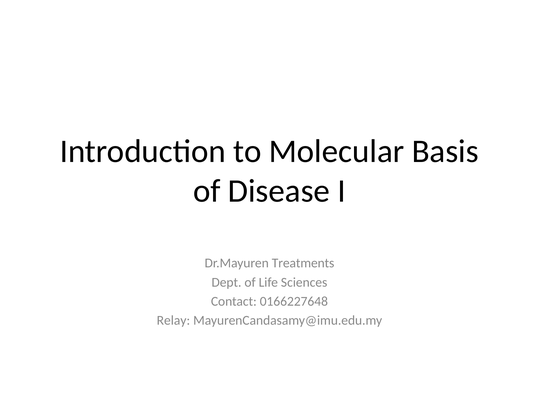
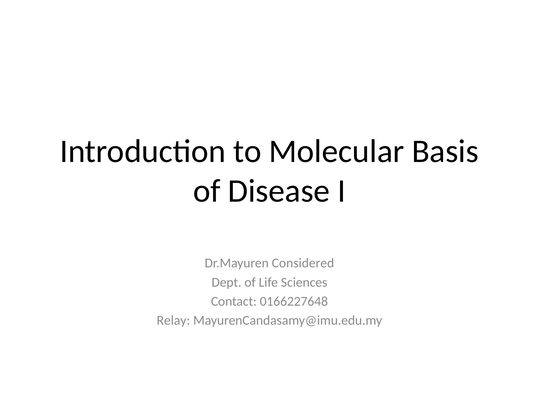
Treatments: Treatments -> Considered
